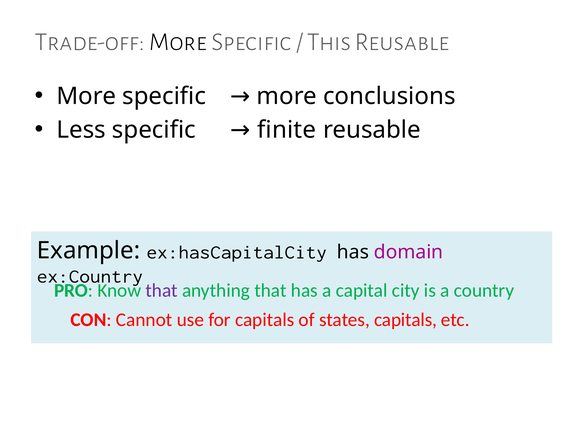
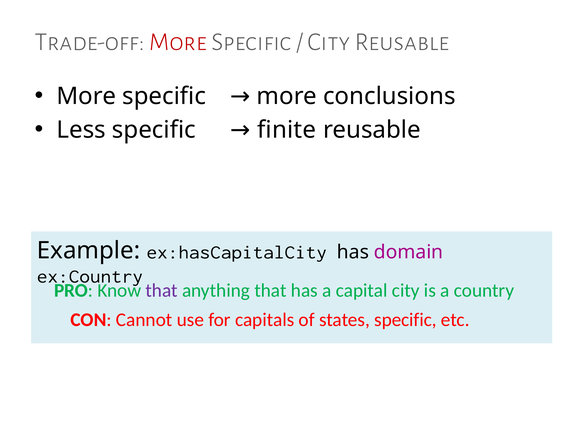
More at (178, 42) colour: black -> red
This at (329, 42): This -> City
states capitals: capitals -> specific
